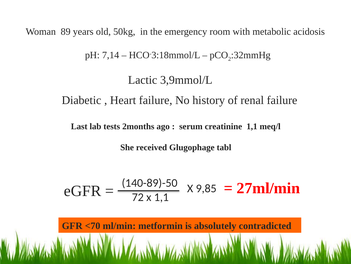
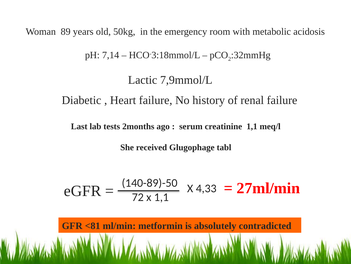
3,9mmol/L: 3,9mmol/L -> 7,9mmol/L
9,85: 9,85 -> 4,33
<70: <70 -> <81
